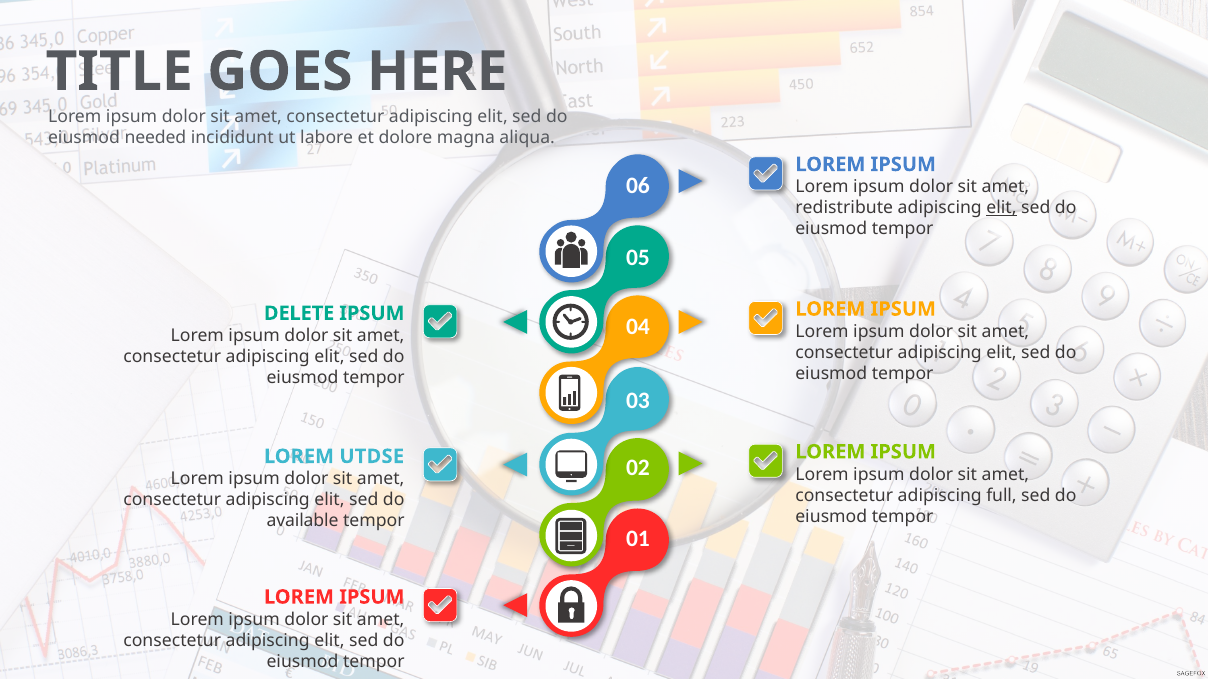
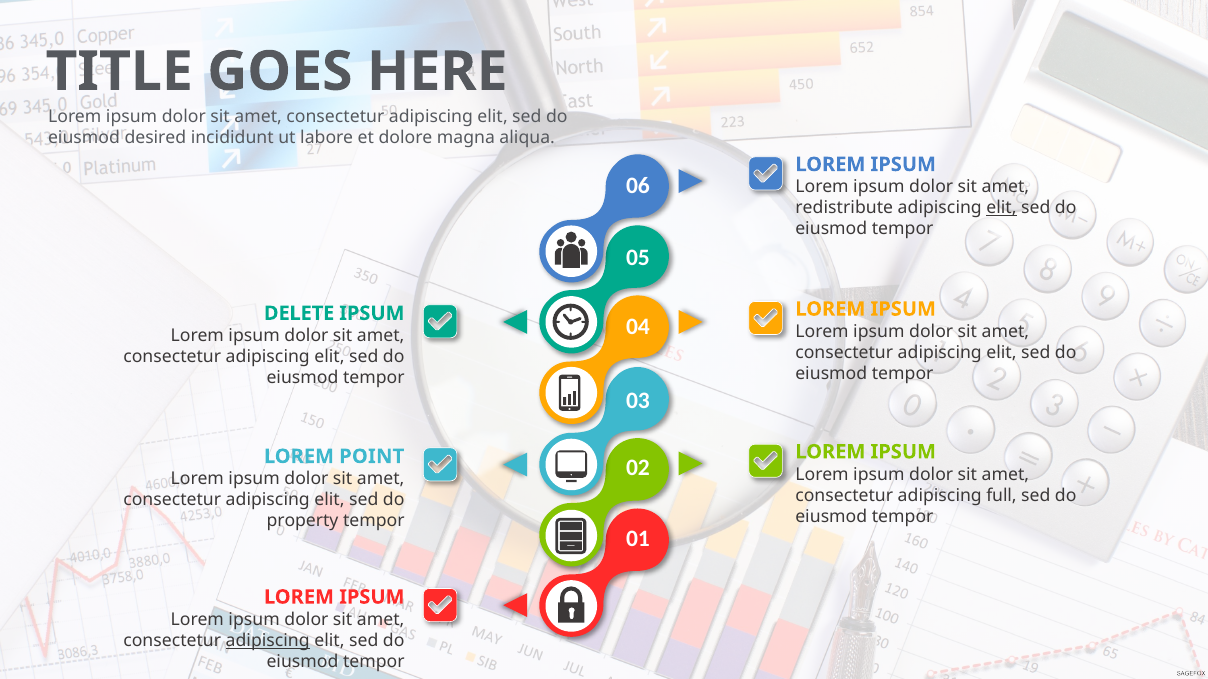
needed: needed -> desired
UTDSE: UTDSE -> POINT
available: available -> property
adipiscing at (268, 641) underline: none -> present
